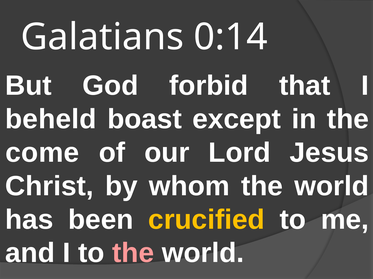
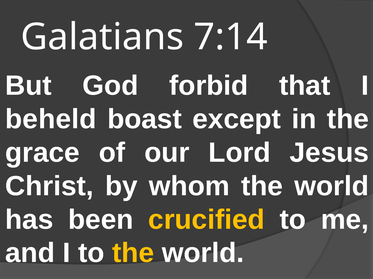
0:14: 0:14 -> 7:14
come: come -> grace
the at (133, 254) colour: pink -> yellow
